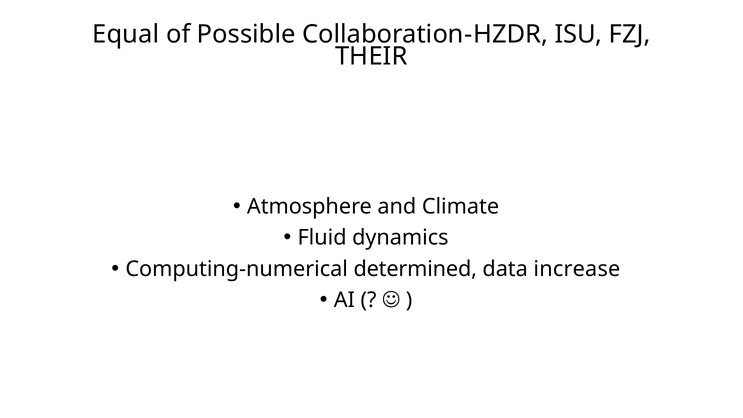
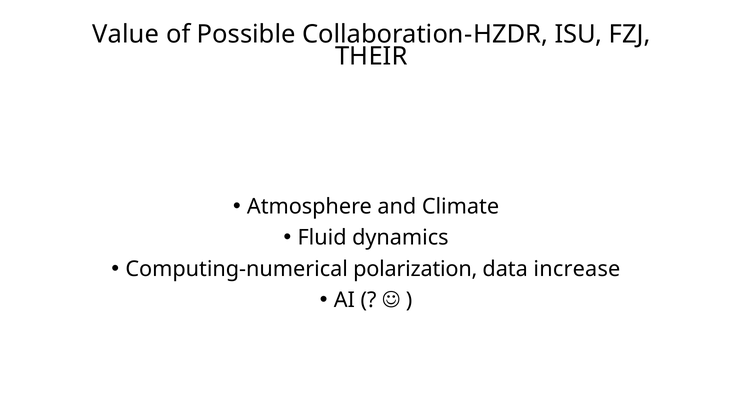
Equal: Equal -> Value
determined: determined -> polarization
